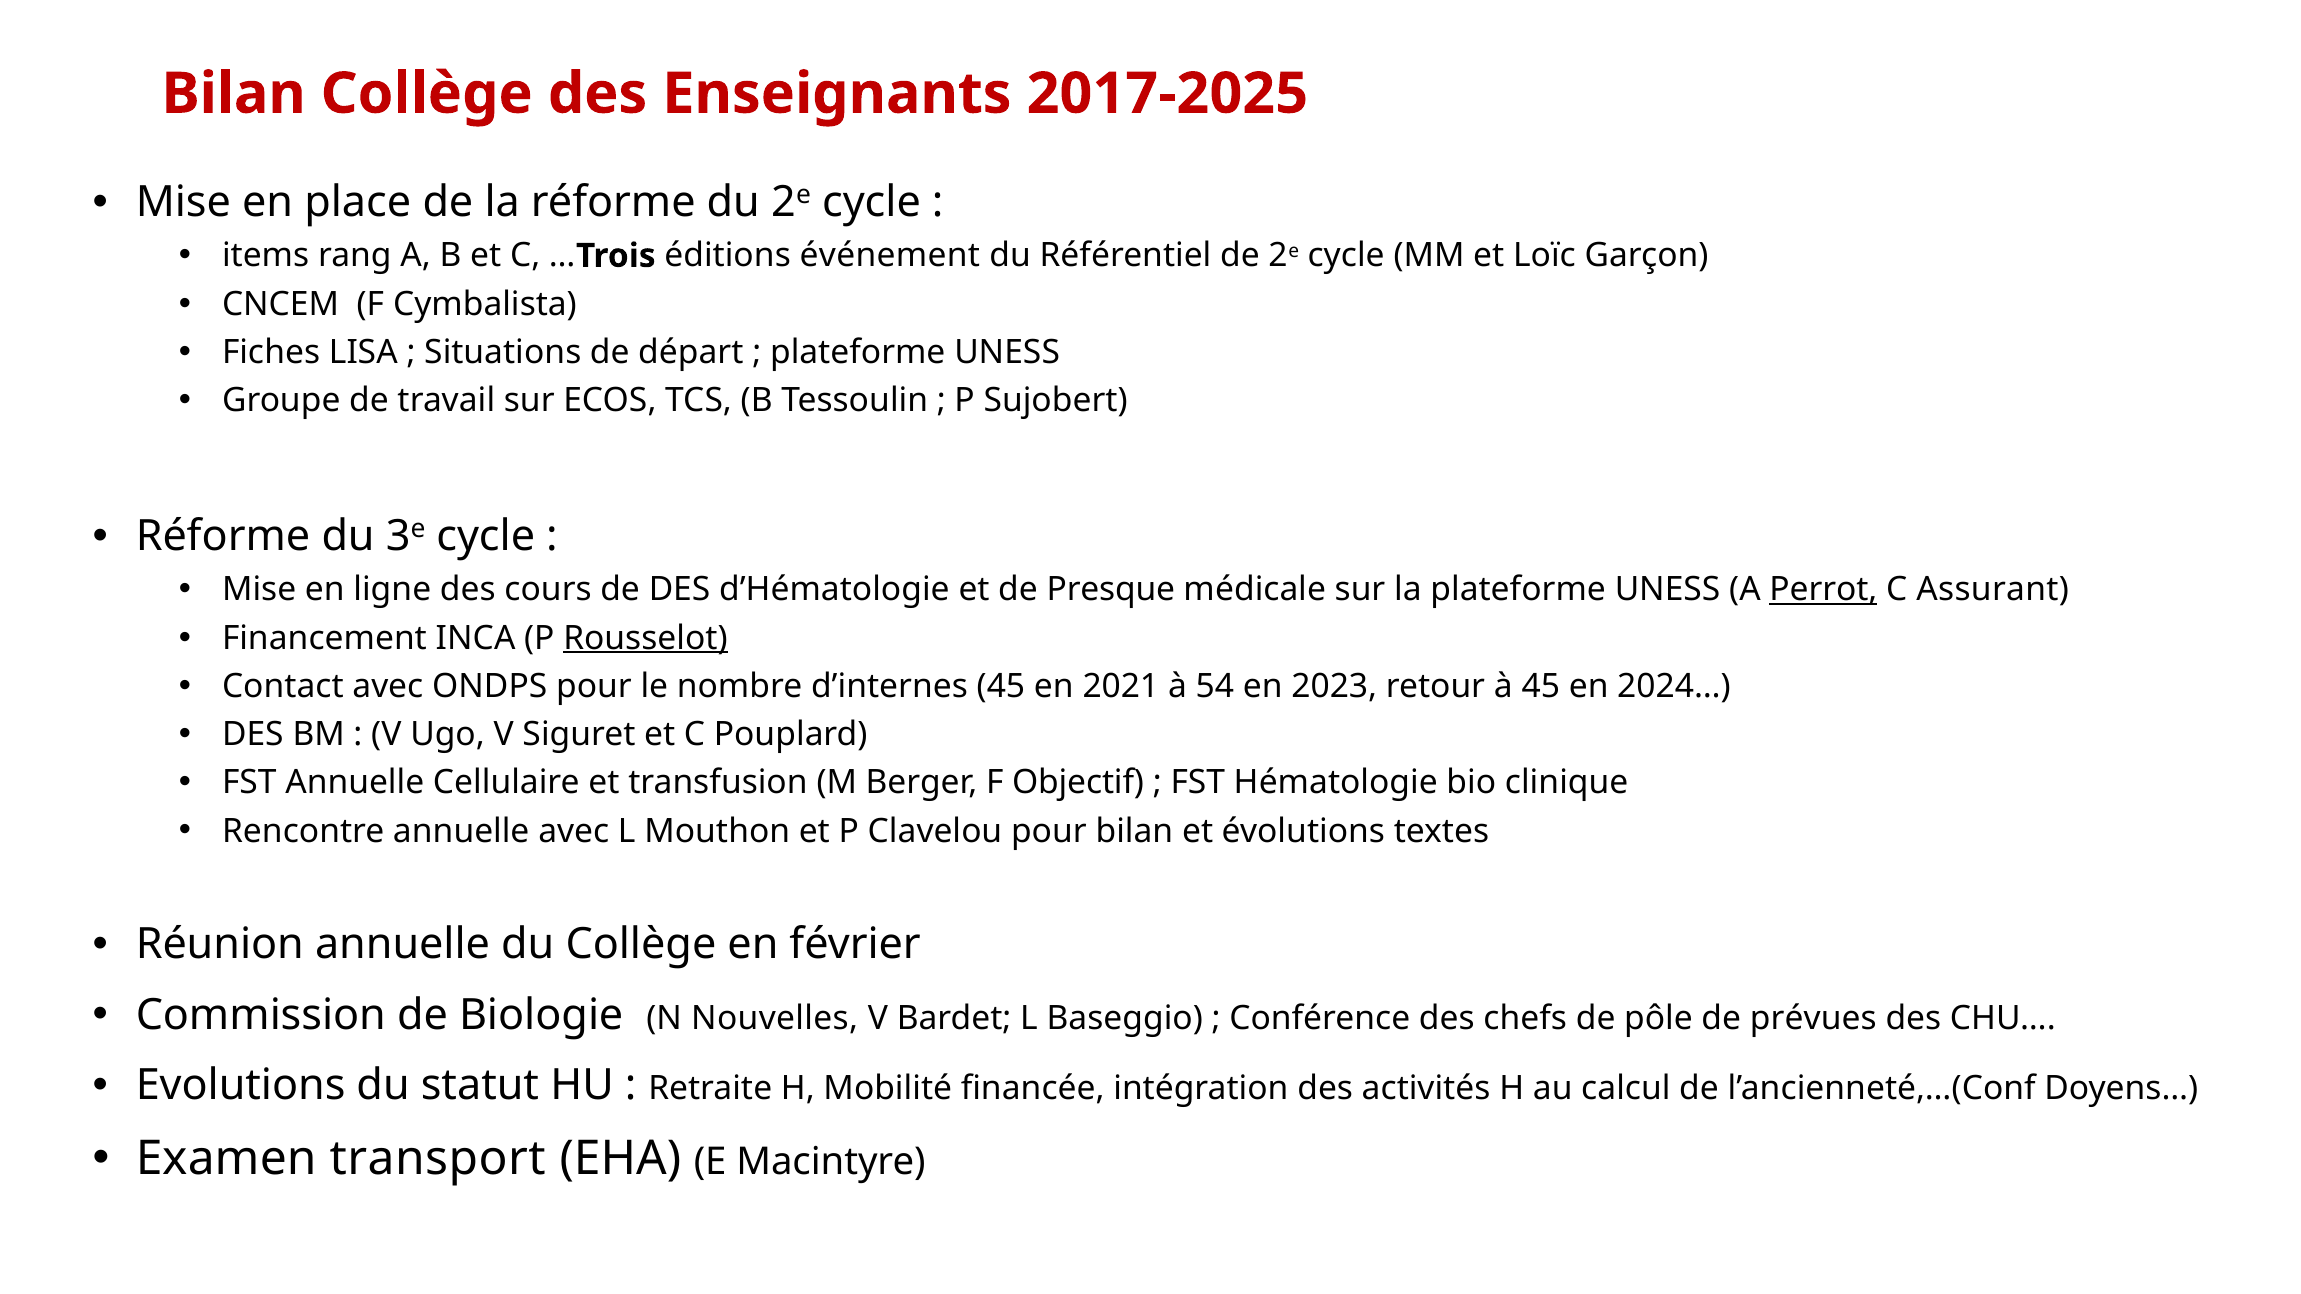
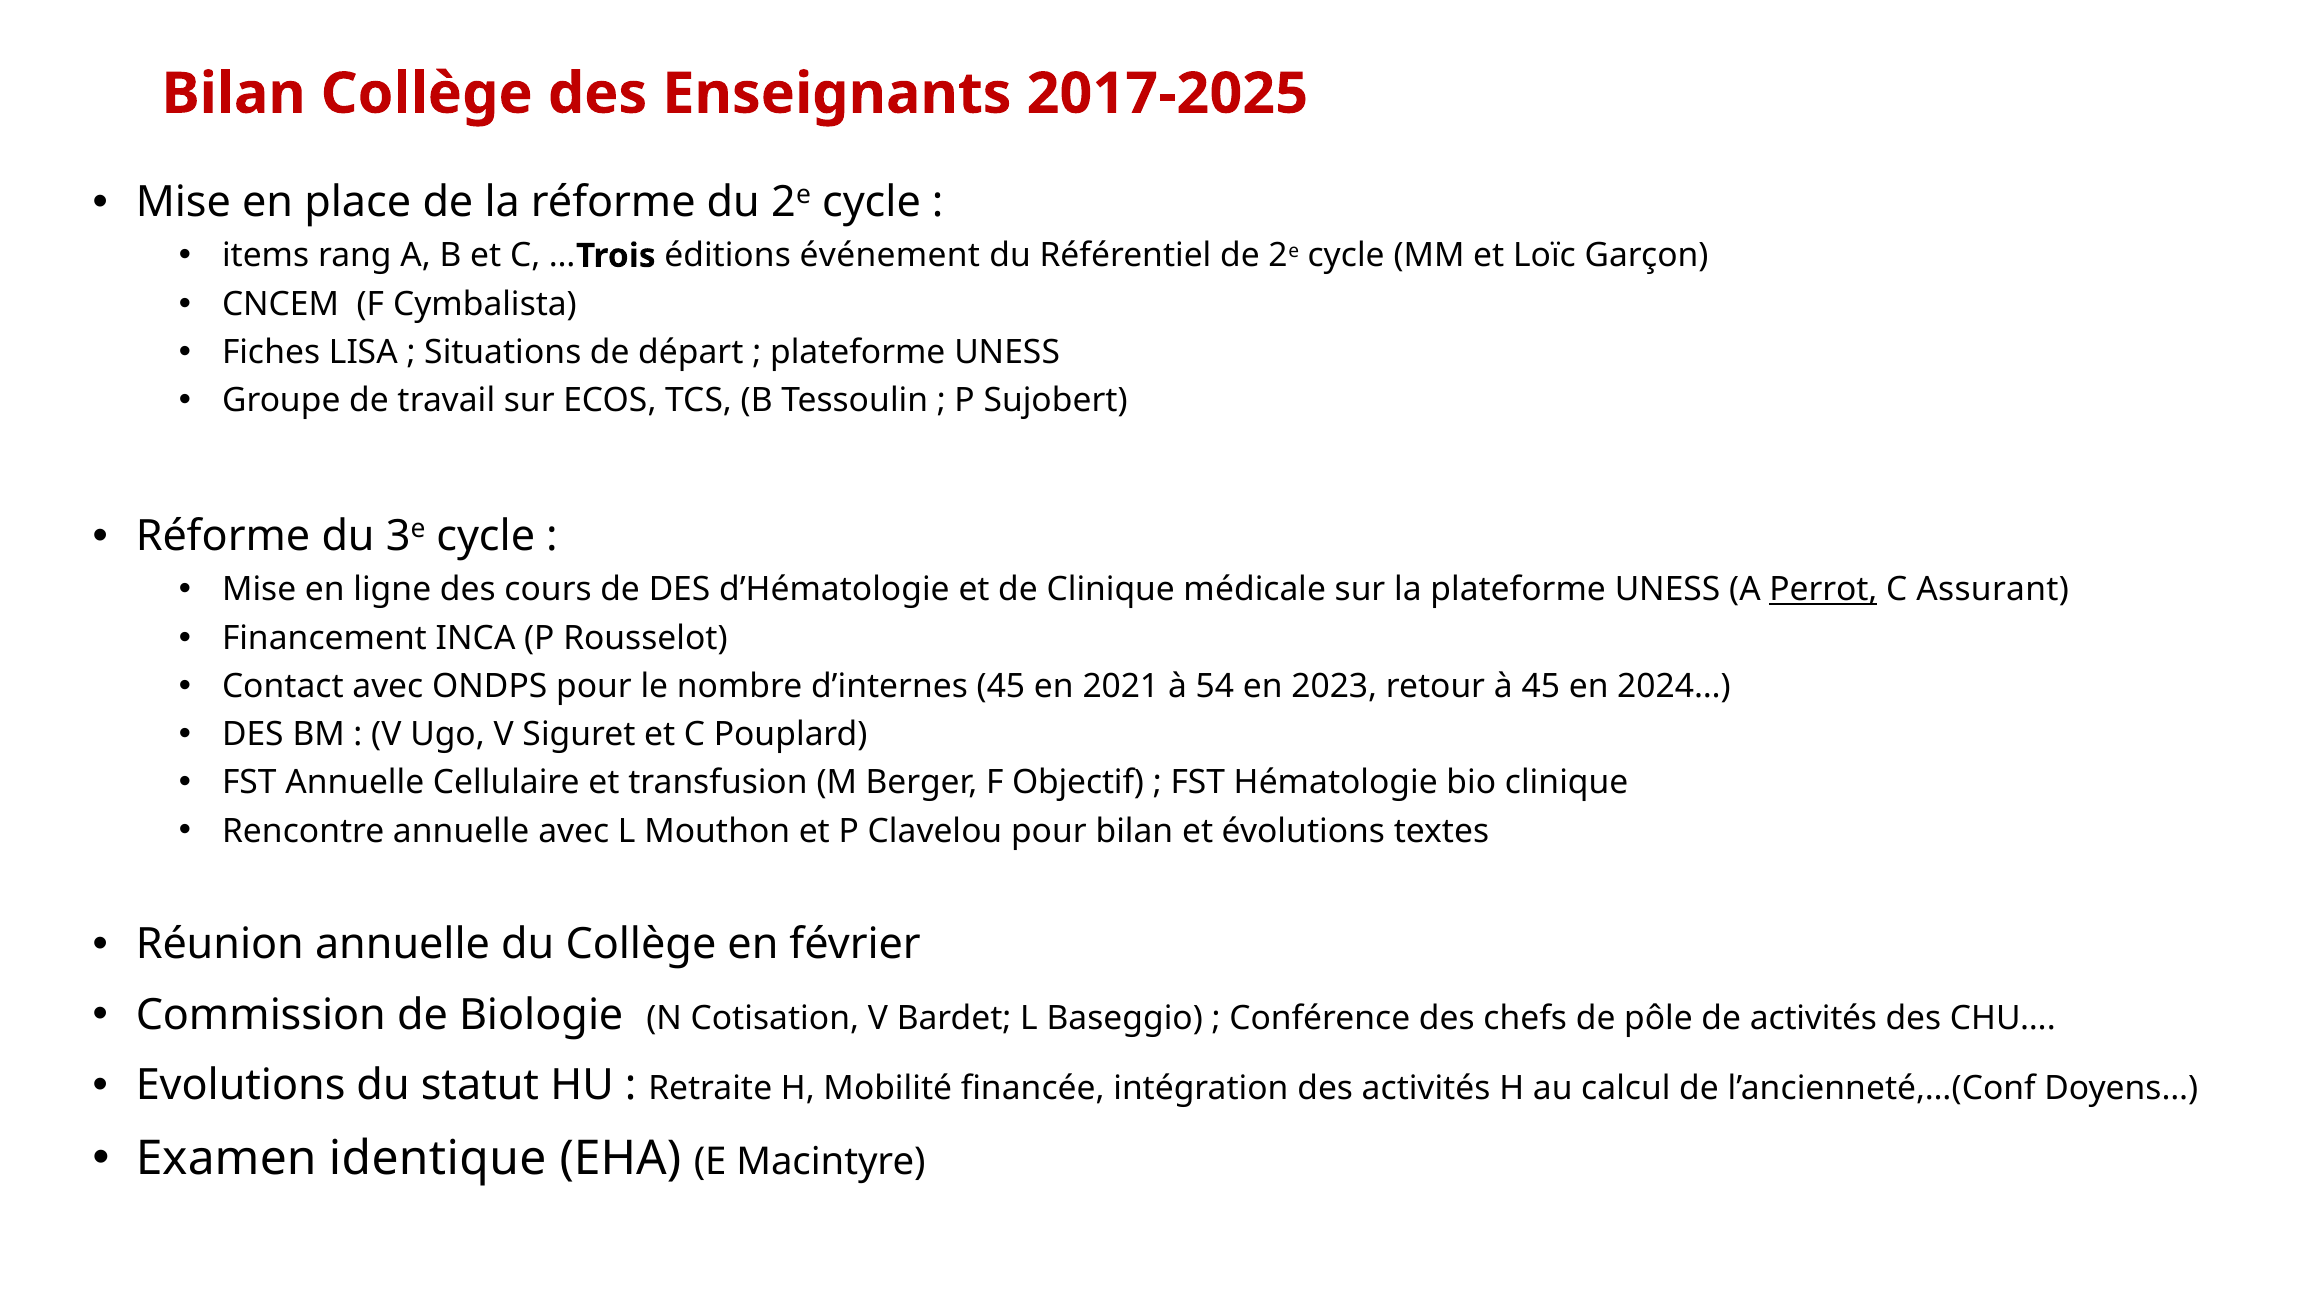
de Presque: Presque -> Clinique
Rousselot underline: present -> none
Nouvelles: Nouvelles -> Cotisation
de prévues: prévues -> activités
transport: transport -> identique
